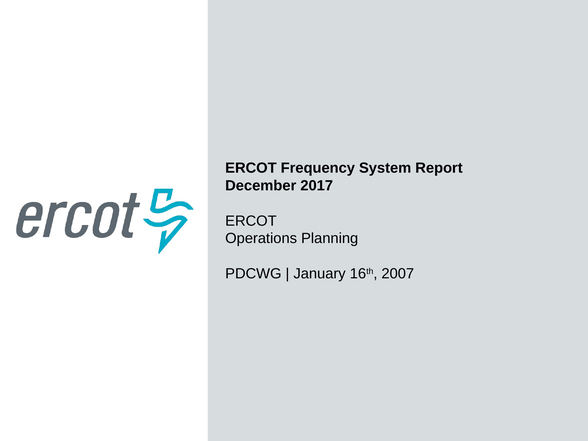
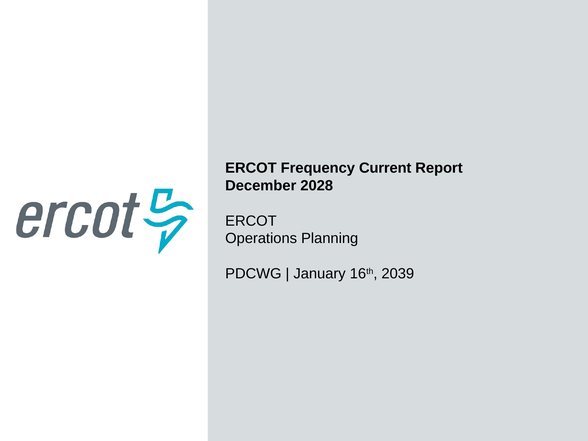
System: System -> Current
2017: 2017 -> 2028
2007: 2007 -> 2039
